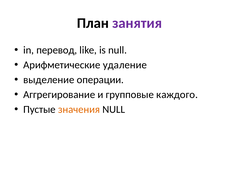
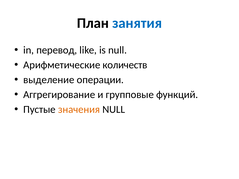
занятия colour: purple -> blue
удаление: удаление -> количеств
каждого: каждого -> функций
